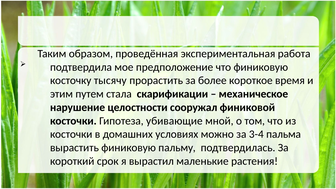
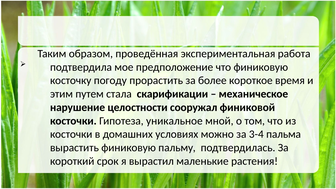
тысячу: тысячу -> погоду
убивающие: убивающие -> уникальное
